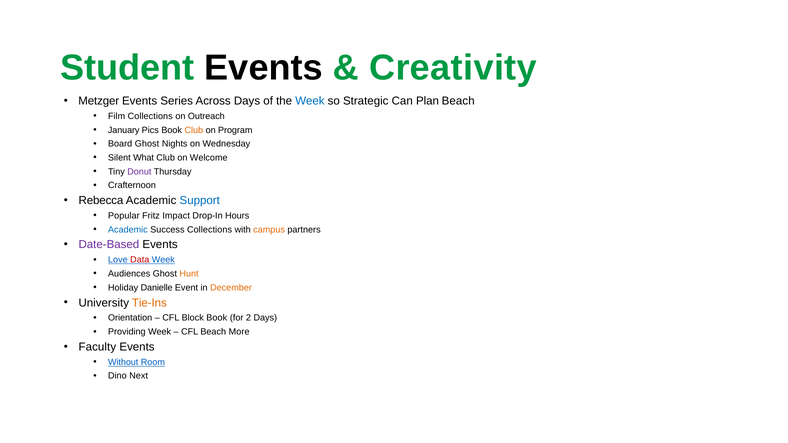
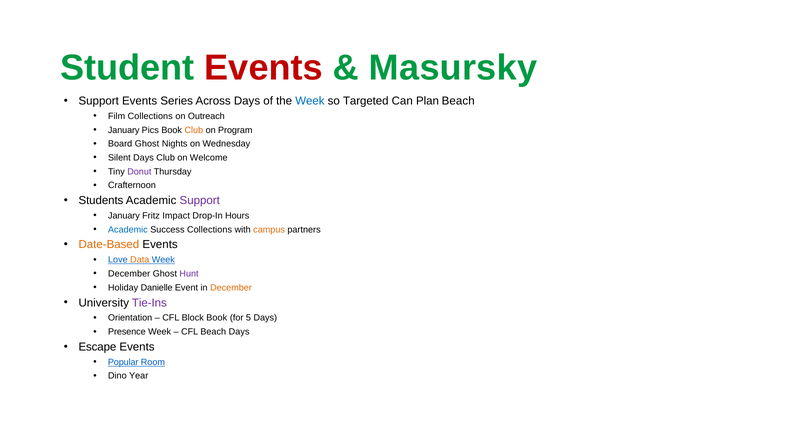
Events at (264, 68) colour: black -> red
Creativity: Creativity -> Masursky
Metzger at (99, 101): Metzger -> Support
Strategic: Strategic -> Targeted
Silent What: What -> Days
Rebecca: Rebecca -> Students
Support at (200, 201) colour: blue -> purple
Popular at (124, 216): Popular -> January
Date-Based colour: purple -> orange
Data colour: red -> orange
Audiences at (129, 274): Audiences -> December
Hunt colour: orange -> purple
Tie-Ins colour: orange -> purple
2: 2 -> 5
Providing: Providing -> Presence
Beach More: More -> Days
Faculty: Faculty -> Escape
Without: Without -> Popular
Next: Next -> Year
